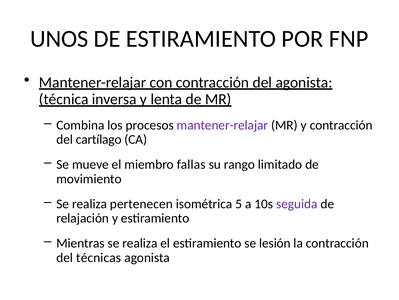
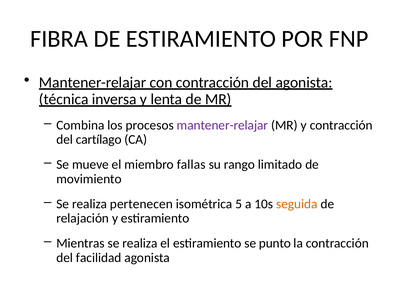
UNOS: UNOS -> FIBRA
seguida colour: purple -> orange
lesión: lesión -> punto
técnicas: técnicas -> facilidad
